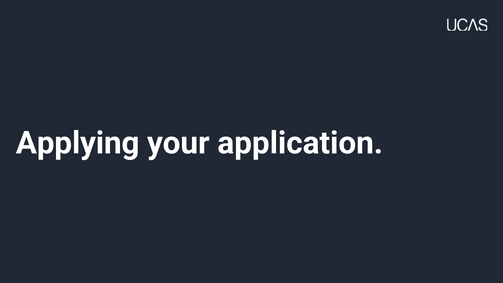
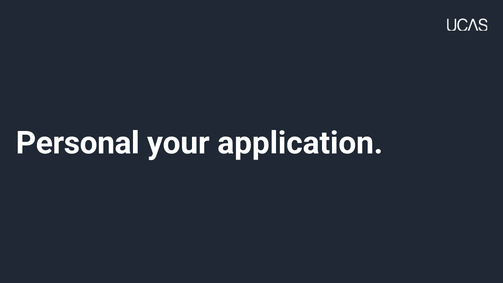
Applying: Applying -> Personal
